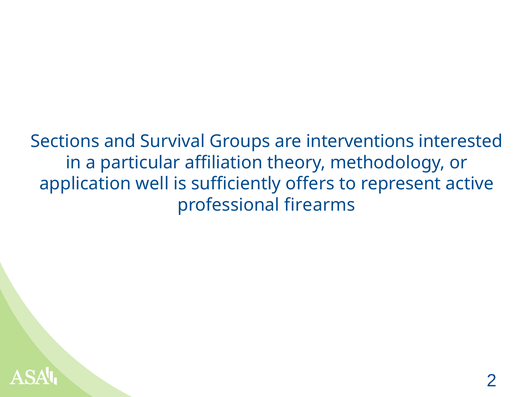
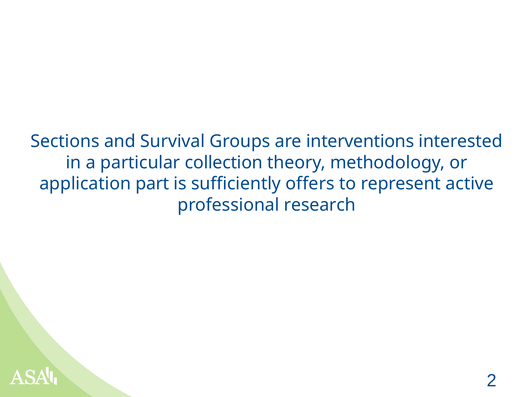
affiliation: affiliation -> collection
well: well -> part
firearms: firearms -> research
